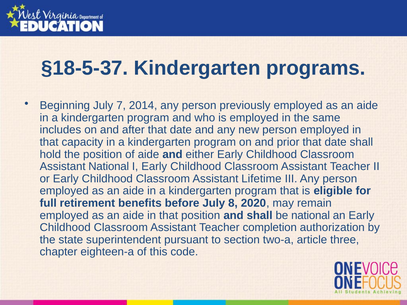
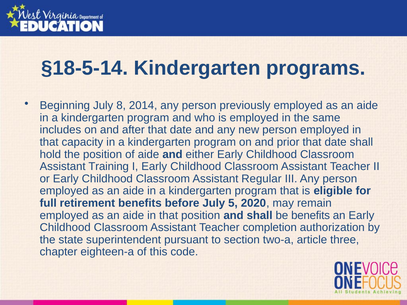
§18-5-37: §18-5-37 -> §18-5-14
7: 7 -> 8
Assistant National: National -> Training
Lifetime: Lifetime -> Regular
8: 8 -> 5
be national: national -> benefits
